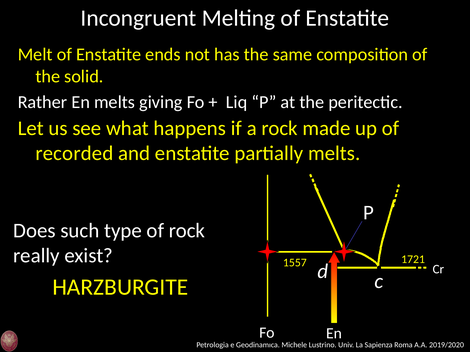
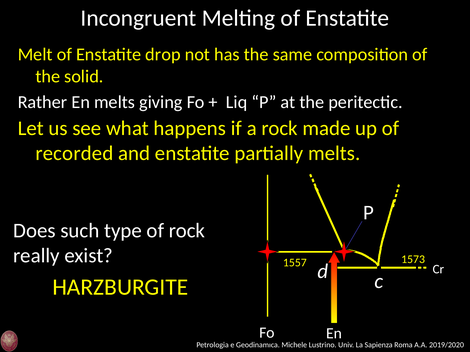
ends: ends -> drop
1721: 1721 -> 1573
